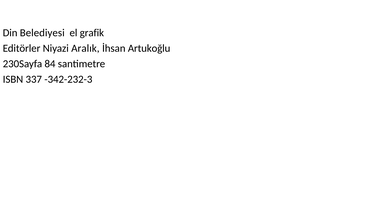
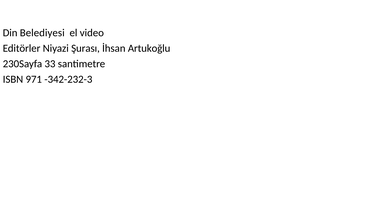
grafik: grafik -> video
Aralık: Aralık -> Şurası
84: 84 -> 33
337: 337 -> 971
